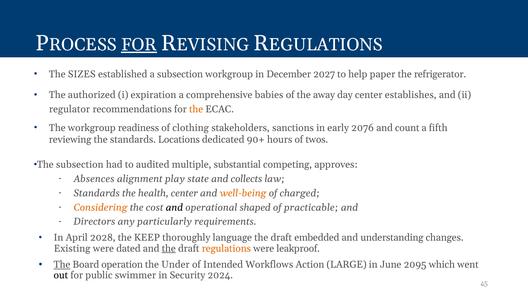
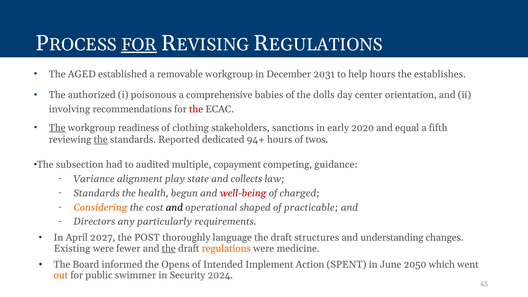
SIZES: SIZES -> AGED
a subsection: subsection -> removable
2027: 2027 -> 2031
help paper: paper -> hours
refrigerator: refrigerator -> establishes
expiration: expiration -> poisonous
away: away -> dolls
establishes: establishes -> orientation
regulator: regulator -> involving
the at (196, 109) colour: orange -> red
The at (57, 128) underline: none -> present
2076: 2076 -> 2020
count: count -> equal
the at (101, 140) underline: none -> present
Locations: Locations -> Reported
90+: 90+ -> 94+
substantial: substantial -> copayment
approves: approves -> guidance
Absences: Absences -> Variance
health center: center -> begun
well-being colour: orange -> red
2028: 2028 -> 2027
KEEP: KEEP -> POST
embedded: embedded -> structures
dated: dated -> fewer
leakproof: leakproof -> medicine
The at (62, 265) underline: present -> none
operation: operation -> informed
Under: Under -> Opens
Workflows: Workflows -> Implement
LARGE: LARGE -> SPENT
2095: 2095 -> 2050
out colour: black -> orange
